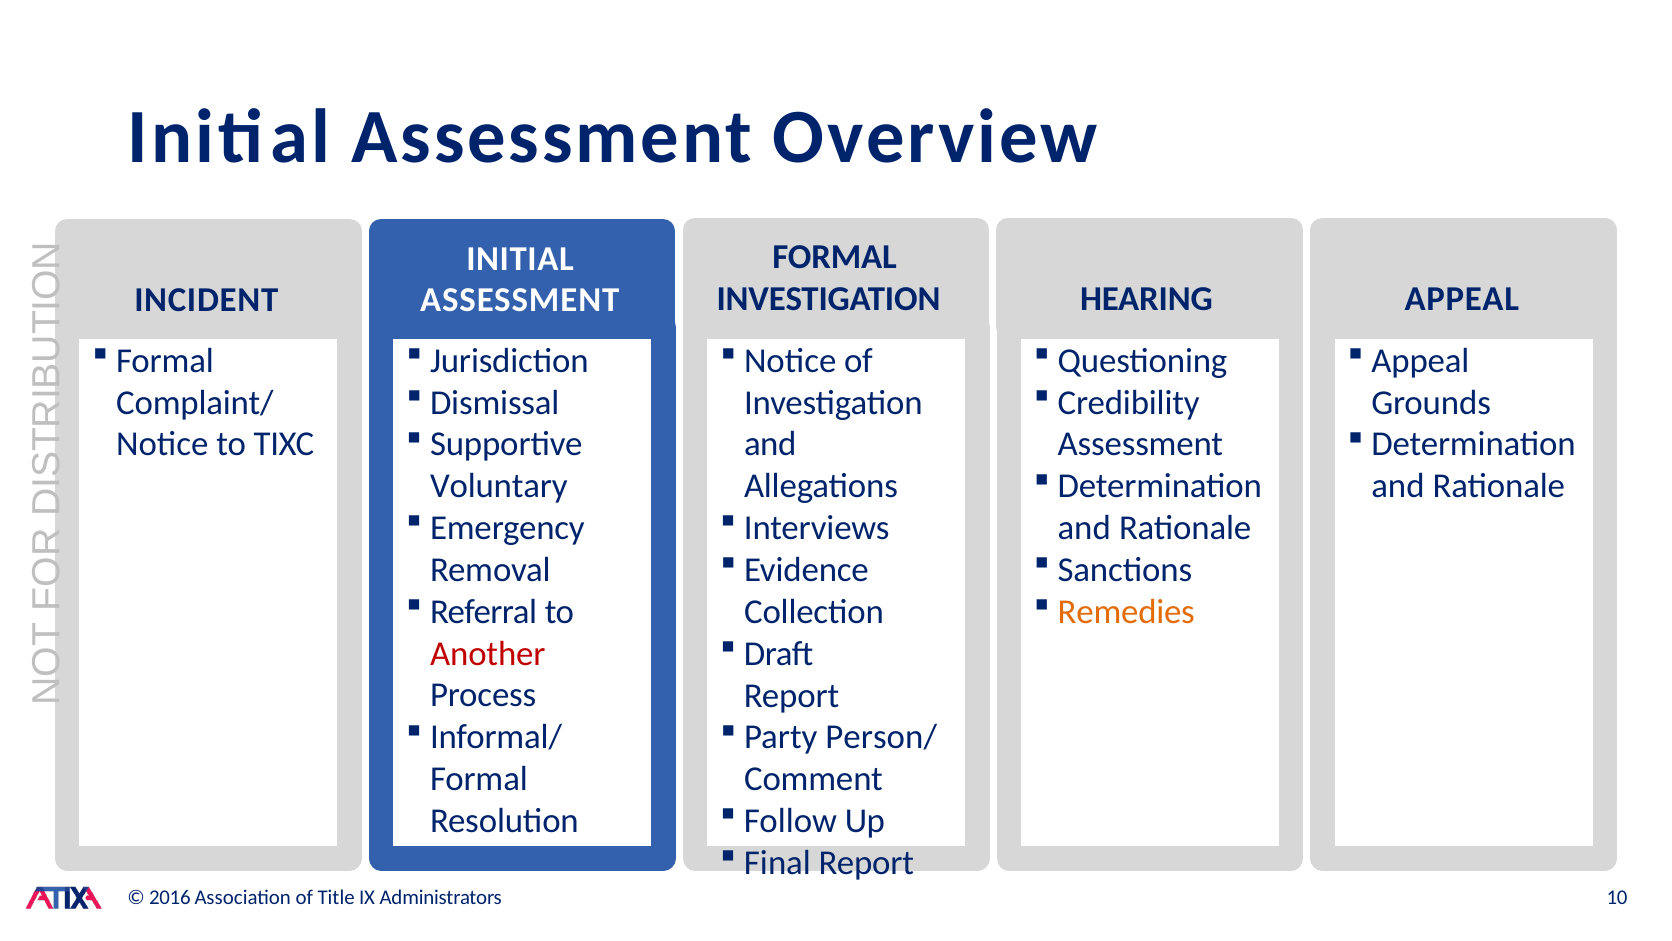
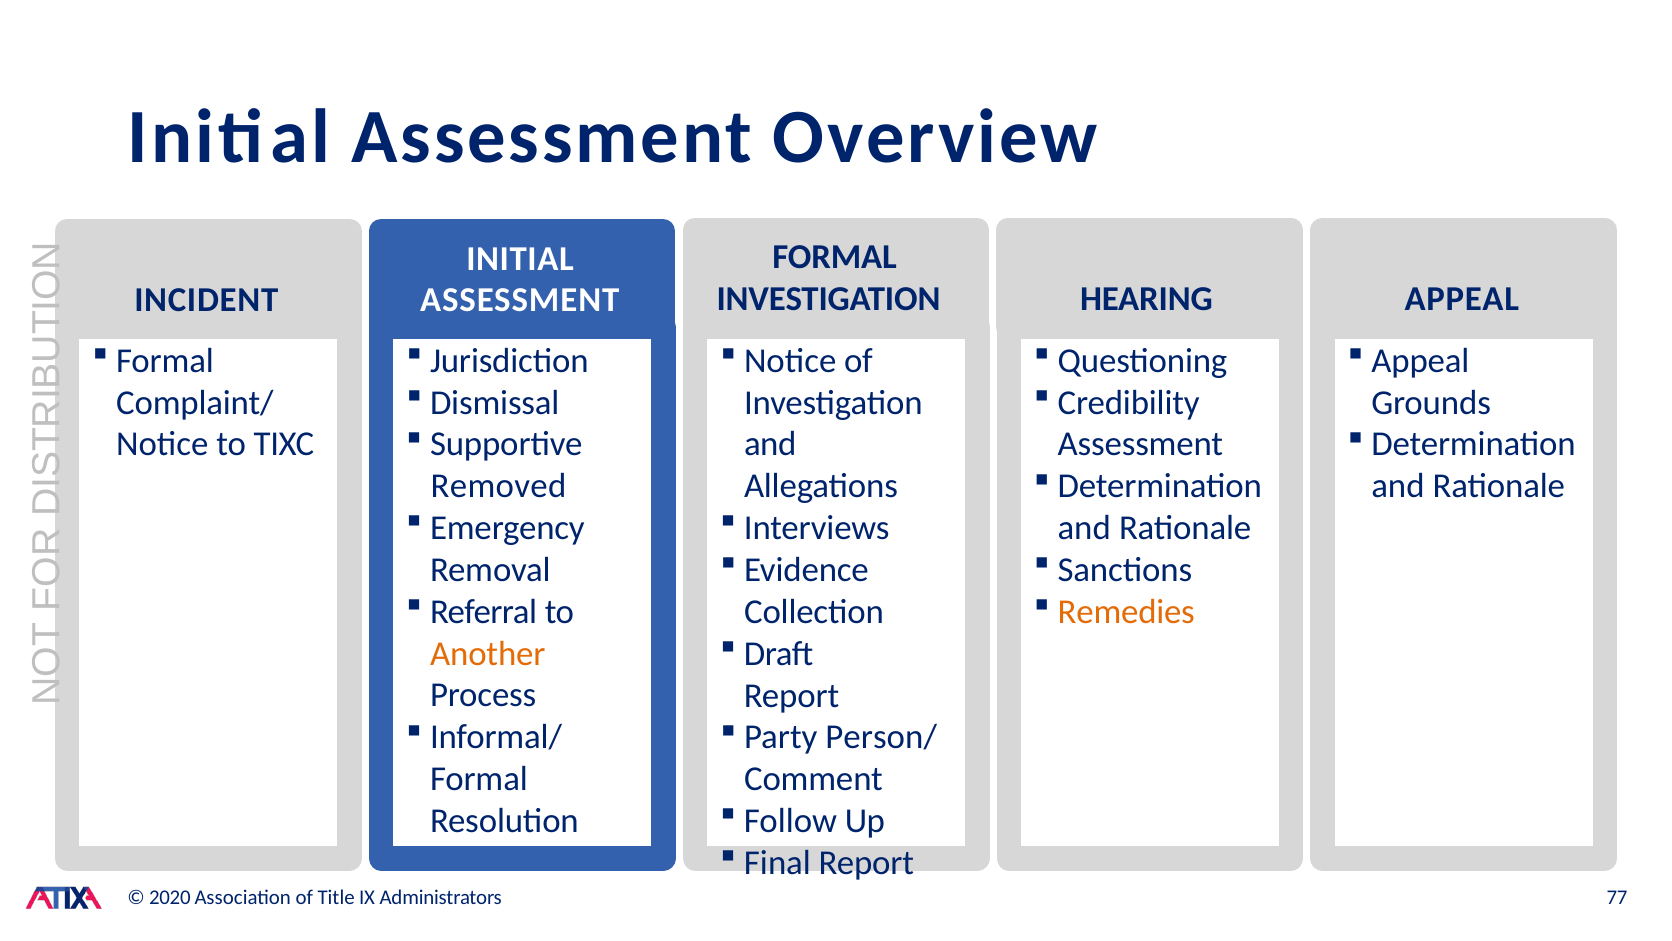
Voluntary: Voluntary -> Removed
Another colour: red -> orange
2016: 2016 -> 2020
10: 10 -> 77
